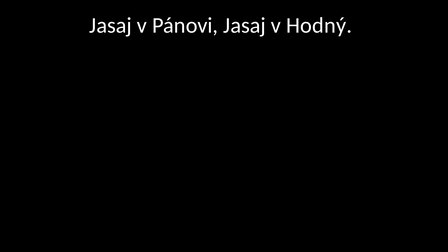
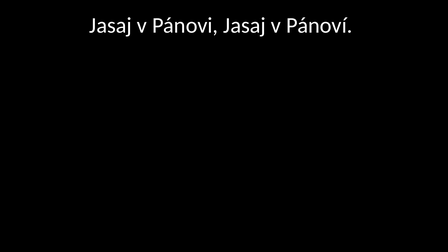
Hodný: Hodný -> Pánoví
